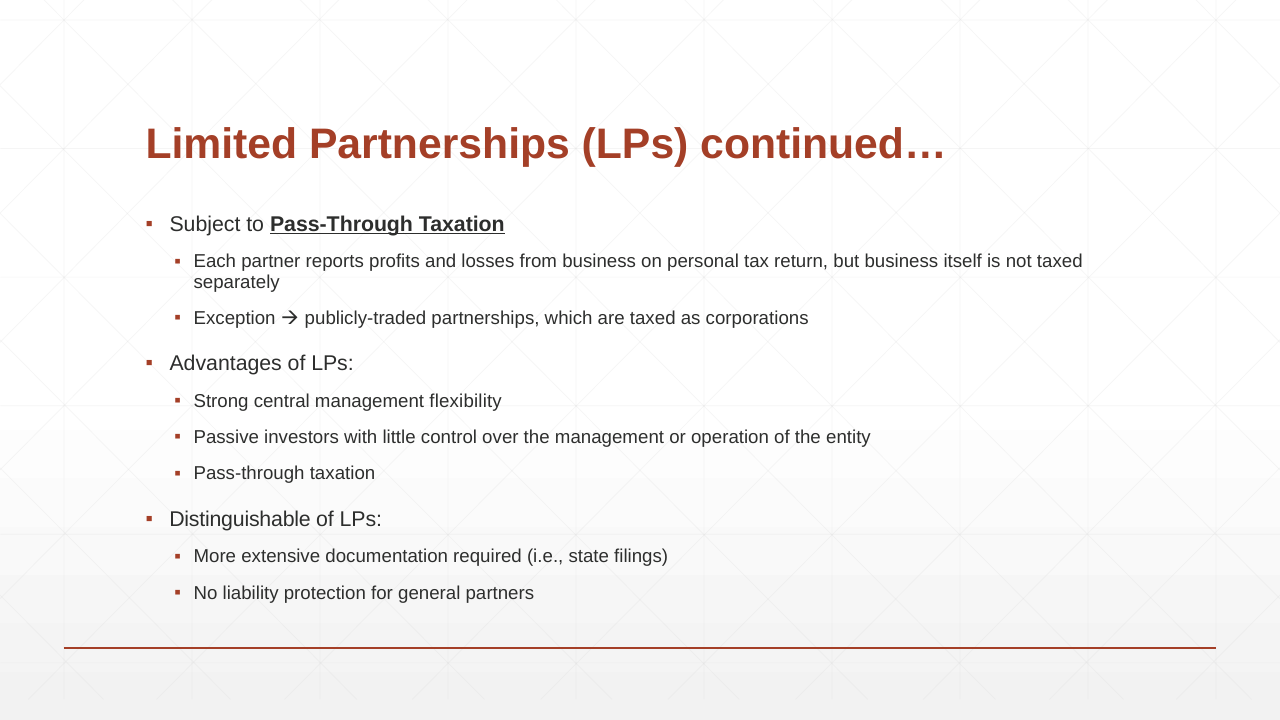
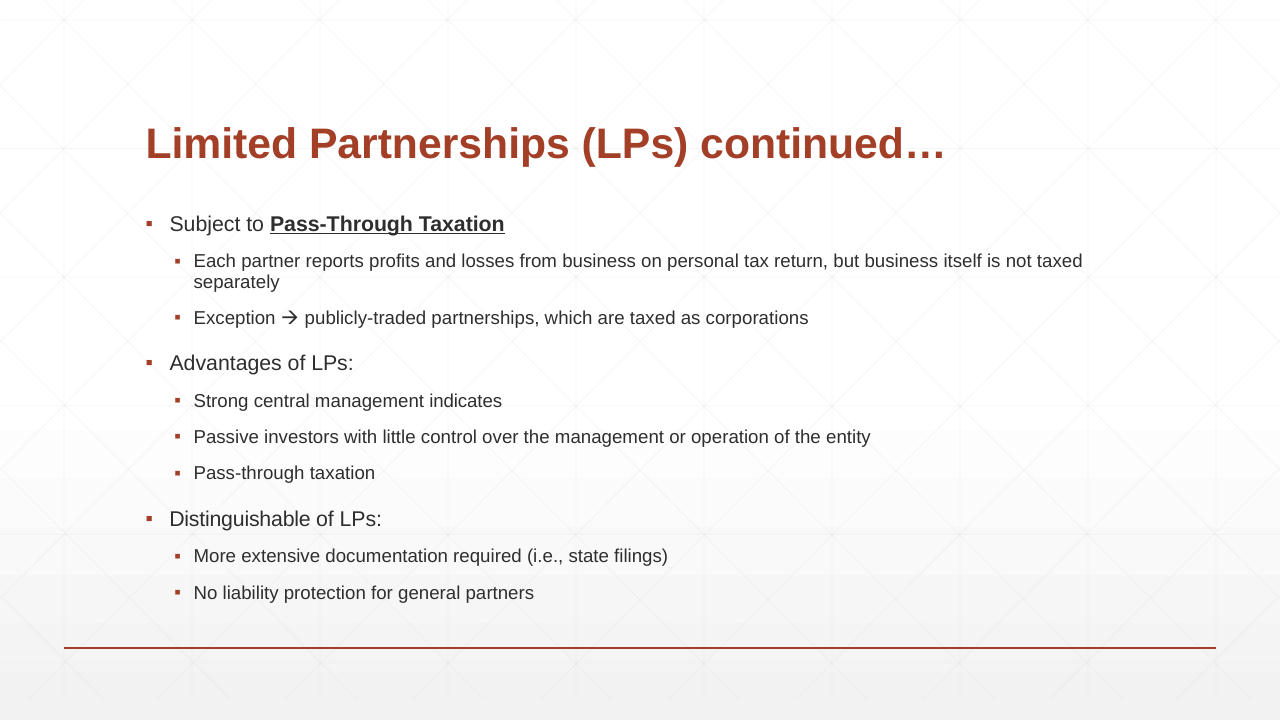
flexibility: flexibility -> indicates
